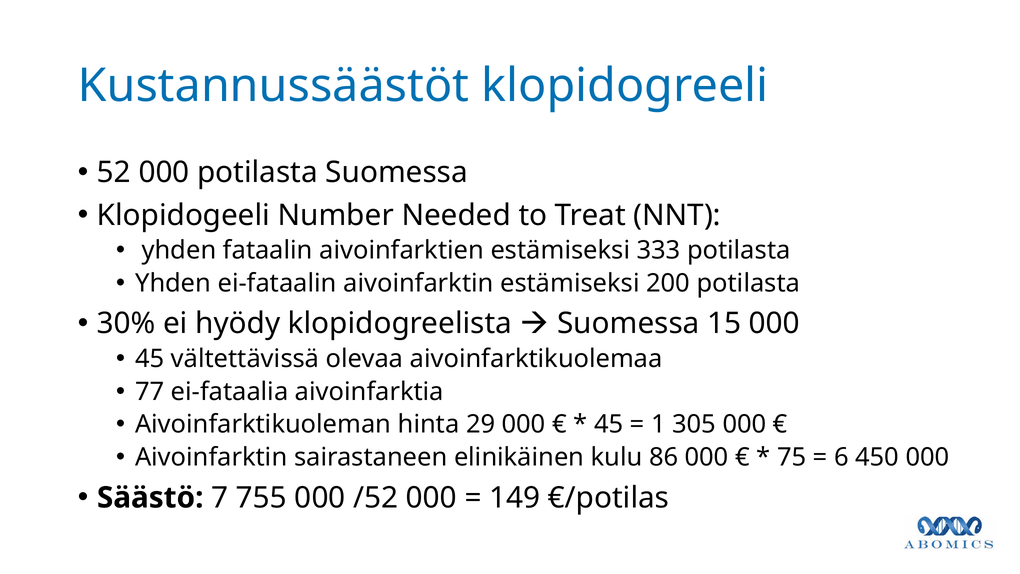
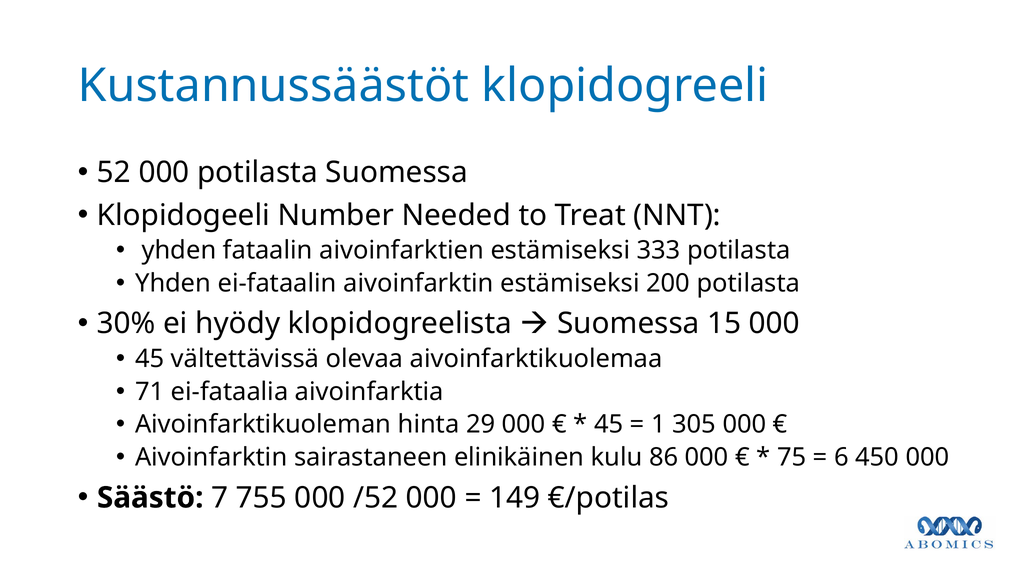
77: 77 -> 71
